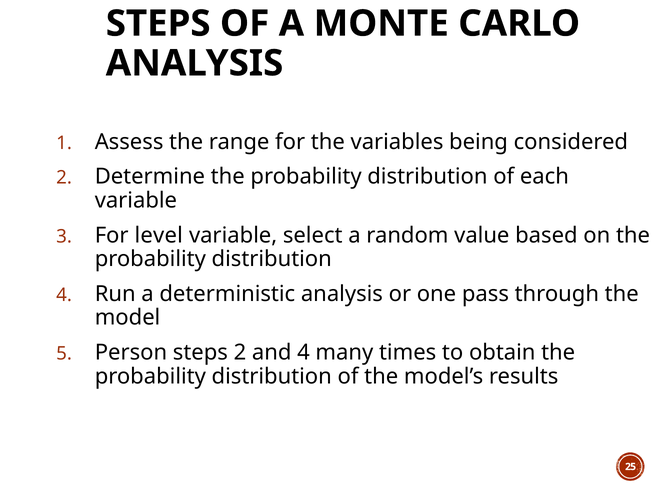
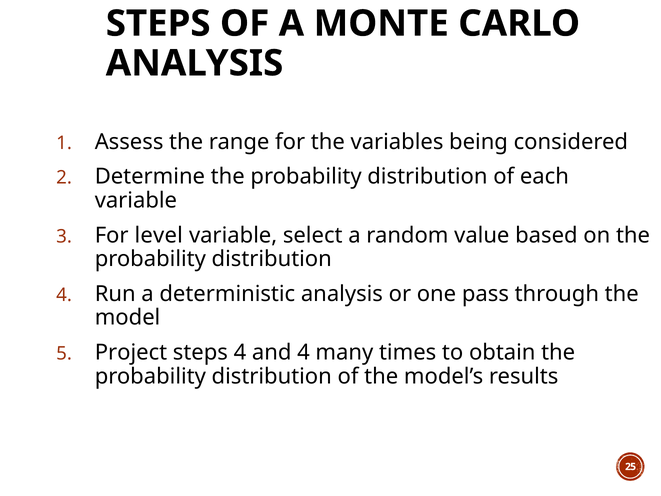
Person: Person -> Project
steps 2: 2 -> 4
